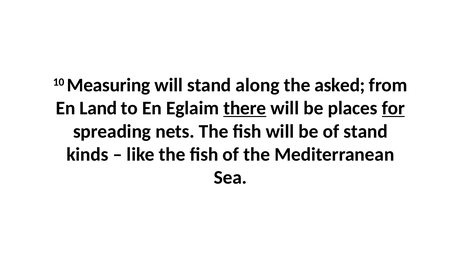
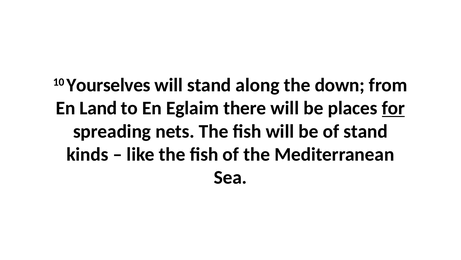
Measuring: Measuring -> Yourselves
asked: asked -> down
there underline: present -> none
